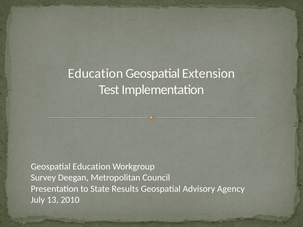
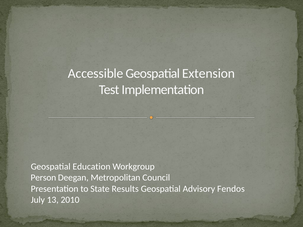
Education at (96, 74): Education -> Accessible
Survey: Survey -> Person
Agency: Agency -> Fendos
